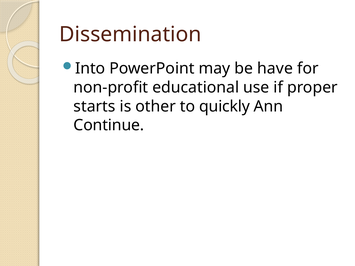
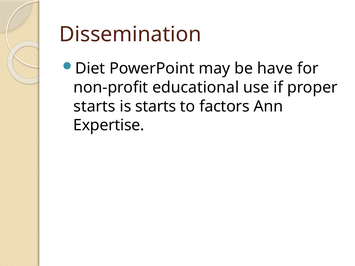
Into: Into -> Diet
is other: other -> starts
quickly: quickly -> factors
Continue: Continue -> Expertise
